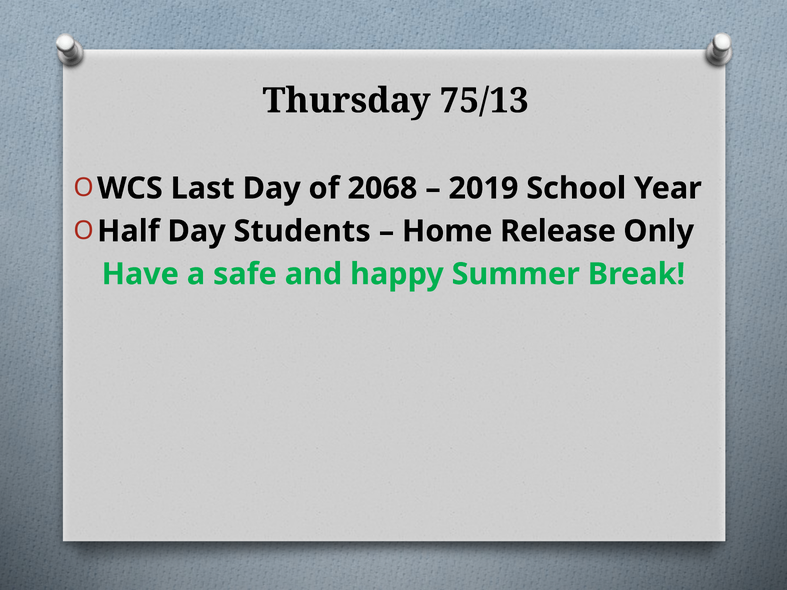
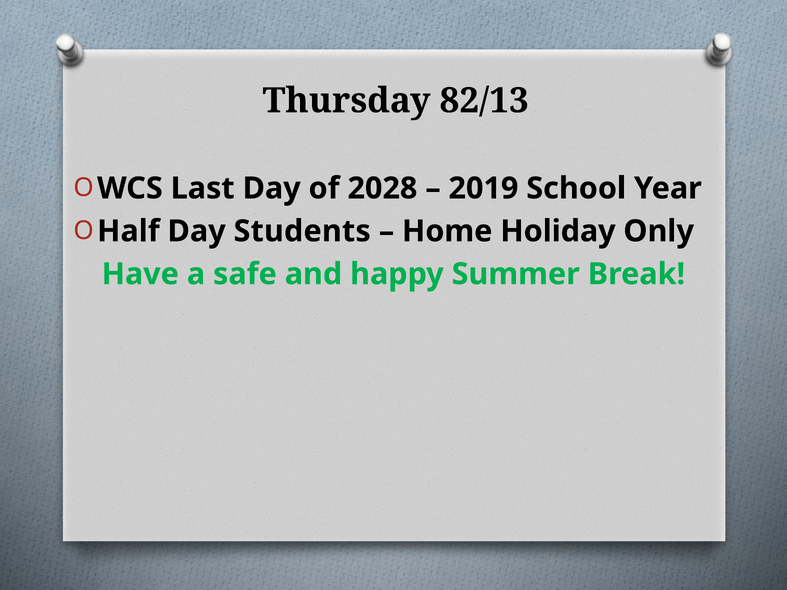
75/13: 75/13 -> 82/13
2068: 2068 -> 2028
Release: Release -> Holiday
